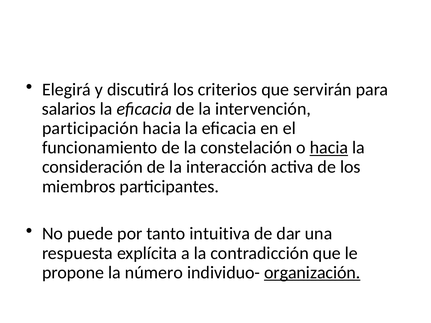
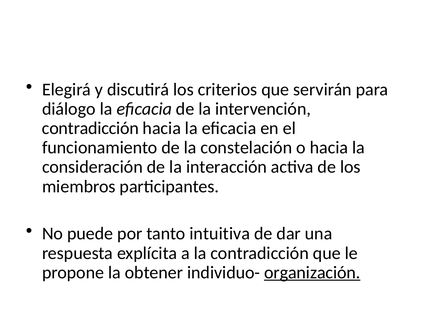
salarios: salarios -> diálogo
participación at (90, 128): participación -> contradicción
hacia at (329, 148) underline: present -> none
número: número -> obtener
